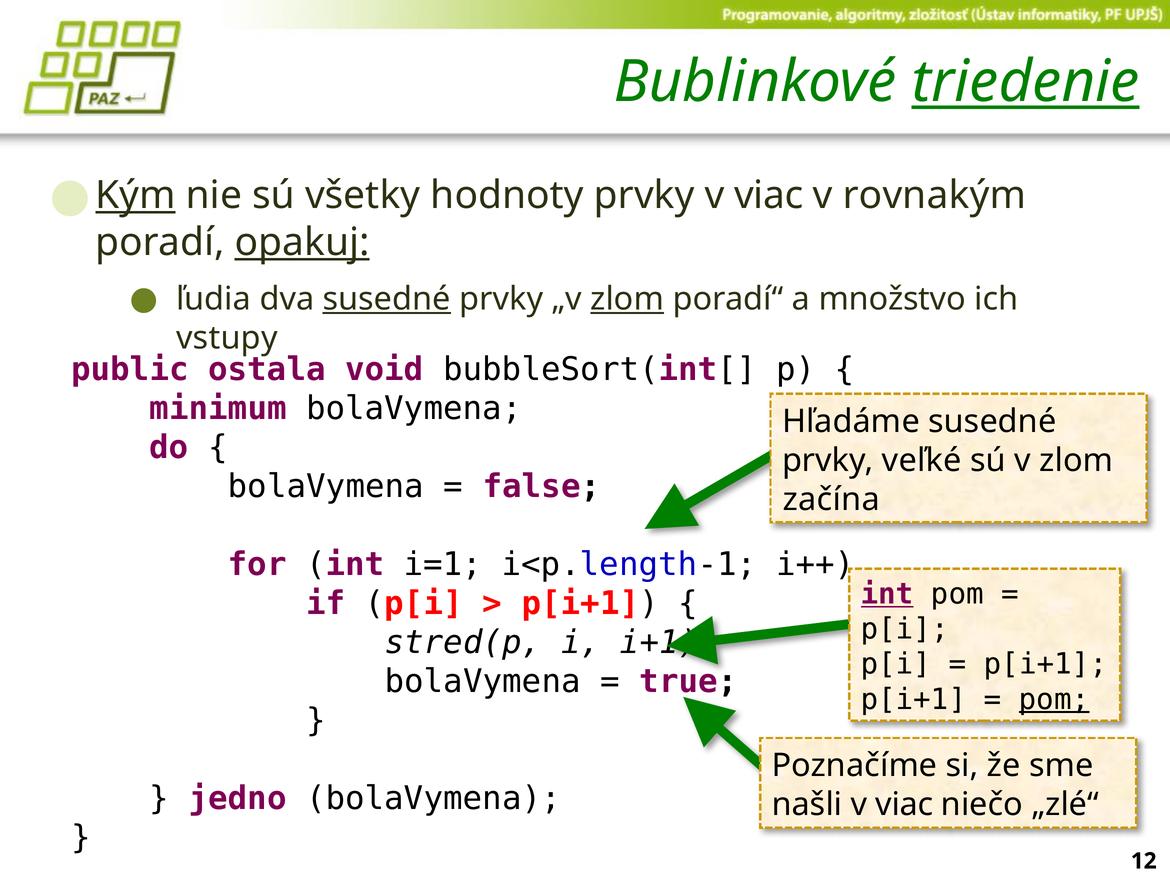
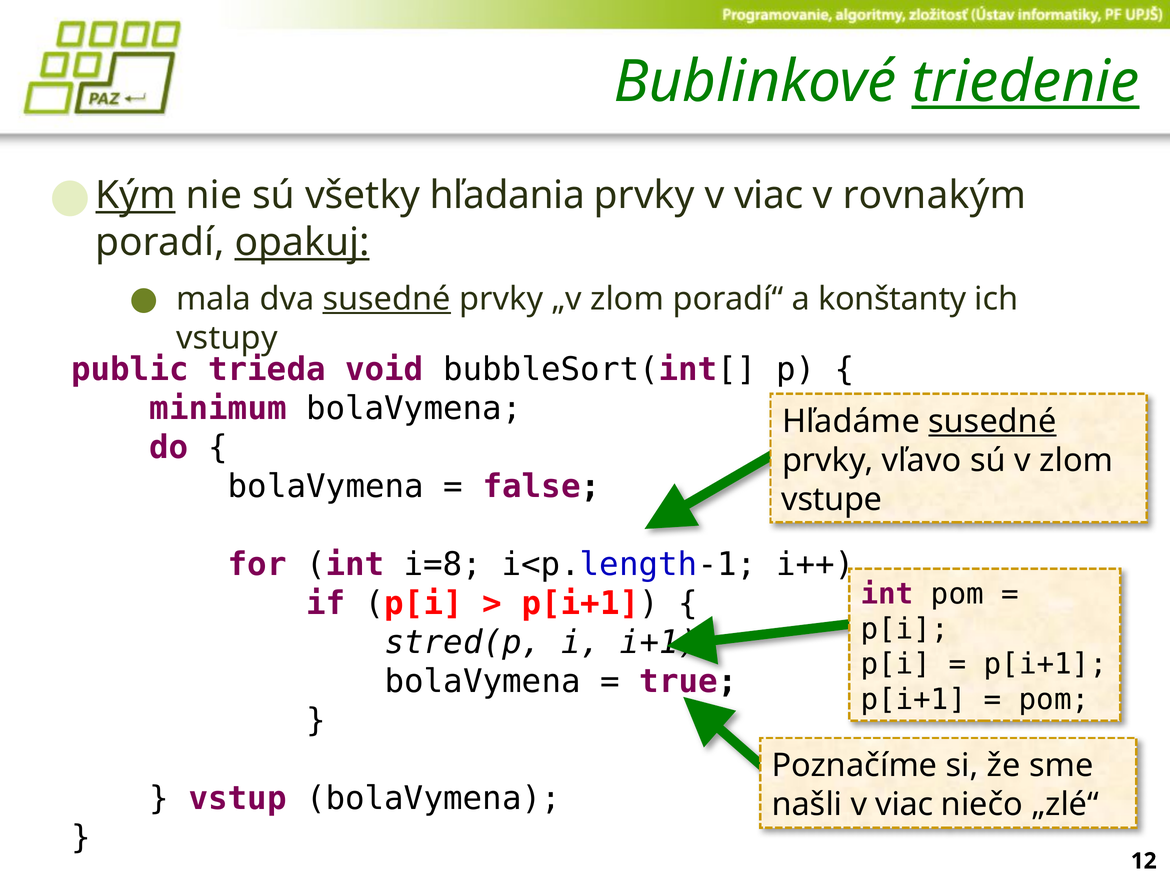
hodnoty: hodnoty -> hľadania
ľudia: ľudia -> mala
zlom at (627, 299) underline: present -> none
množstvo: množstvo -> konštanty
ostala: ostala -> trieda
susedné at (992, 421) underline: none -> present
veľké: veľké -> vľavo
začína: začína -> vstupe
i=1: i=1 -> i=8
int at (887, 594) underline: present -> none
pom at (1054, 699) underline: present -> none
jedno: jedno -> vstup
